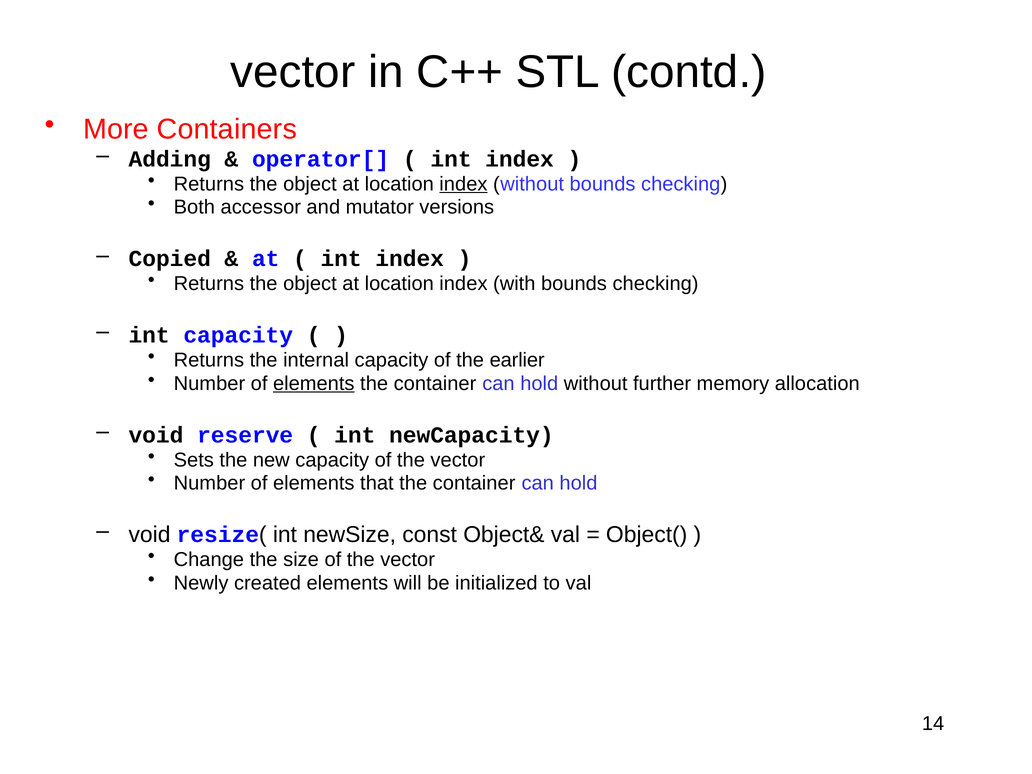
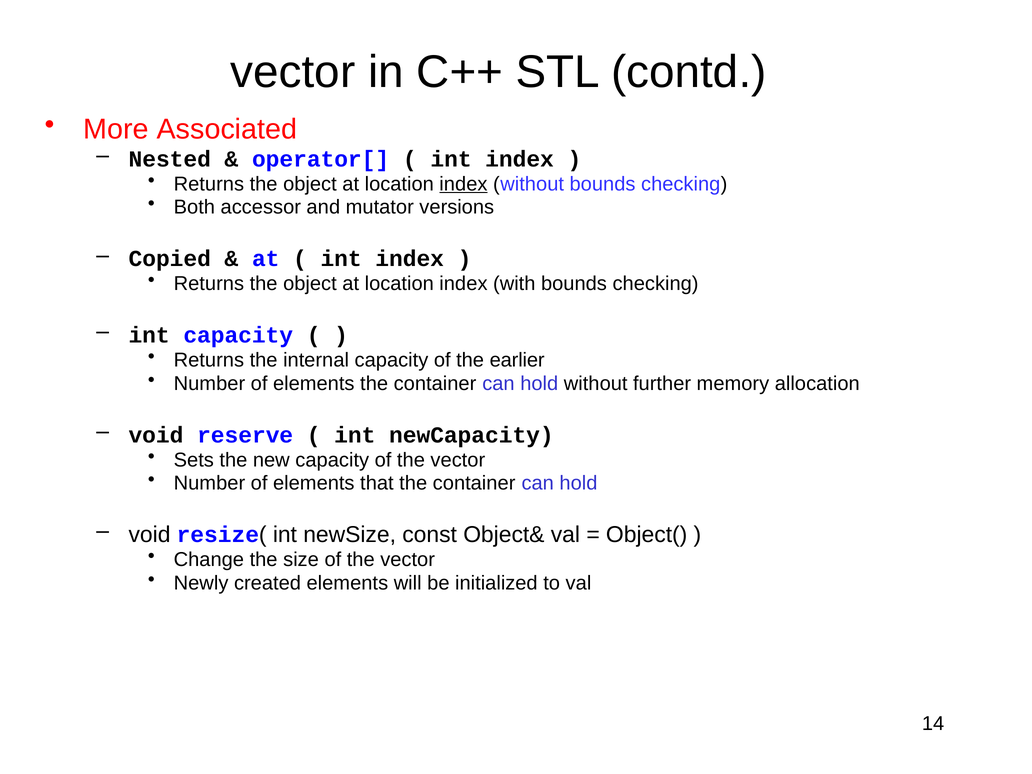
Containers: Containers -> Associated
Adding: Adding -> Nested
elements at (314, 383) underline: present -> none
